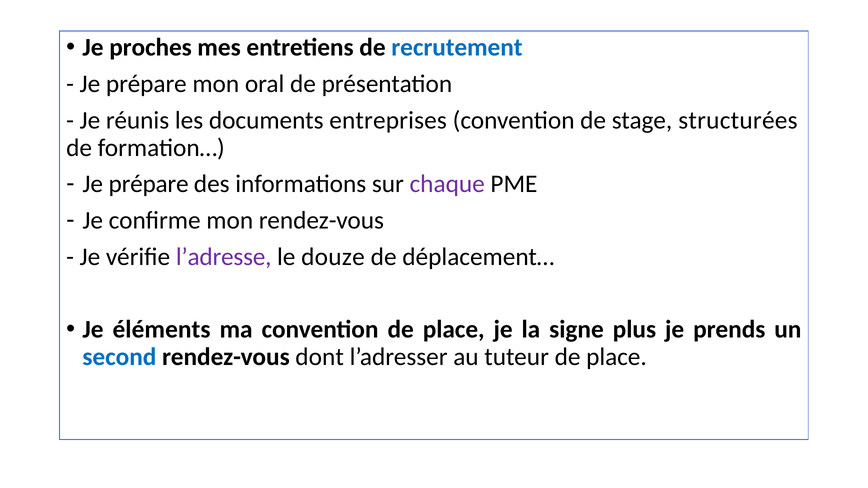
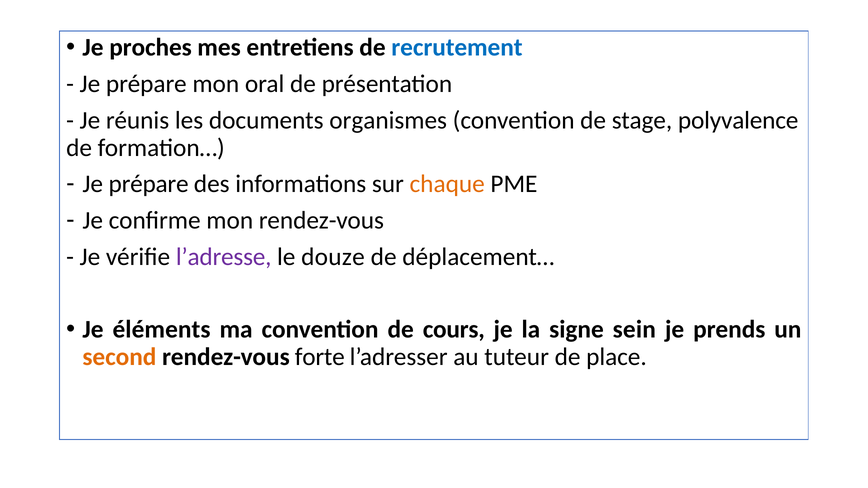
entreprises: entreprises -> organismes
structurées: structurées -> polyvalence
chaque colour: purple -> orange
convention de place: place -> cours
plus: plus -> sein
second colour: blue -> orange
dont: dont -> forte
